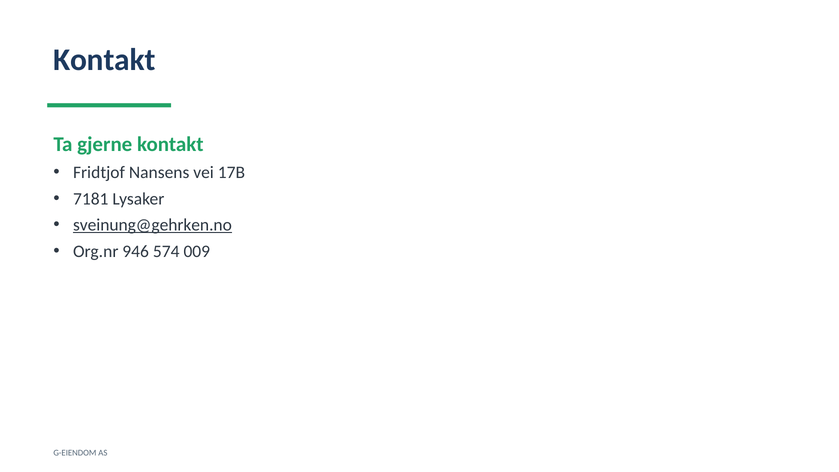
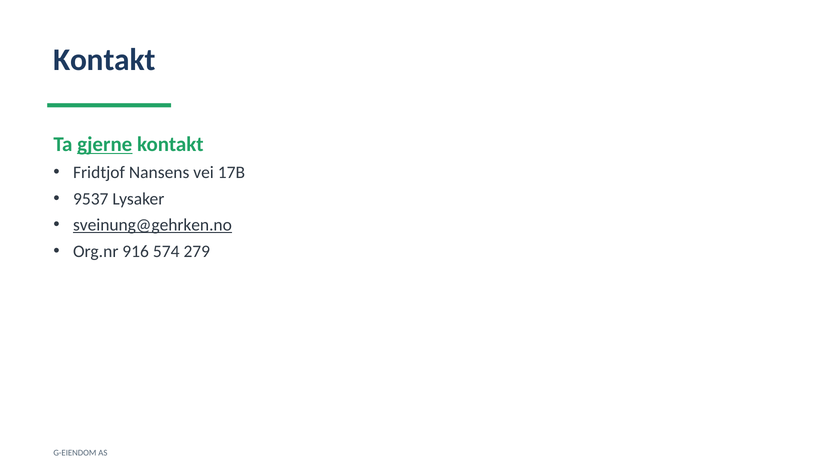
gjerne underline: none -> present
7181: 7181 -> 9537
946: 946 -> 916
009: 009 -> 279
